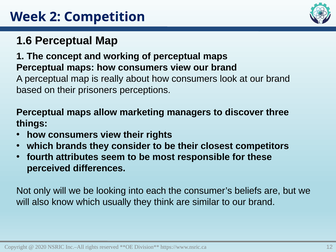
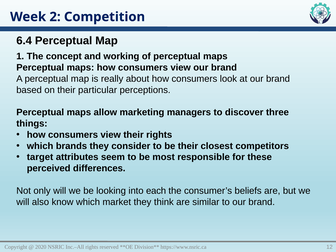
1.6: 1.6 -> 6.4
prisoners: prisoners -> particular
fourth: fourth -> target
usually: usually -> market
